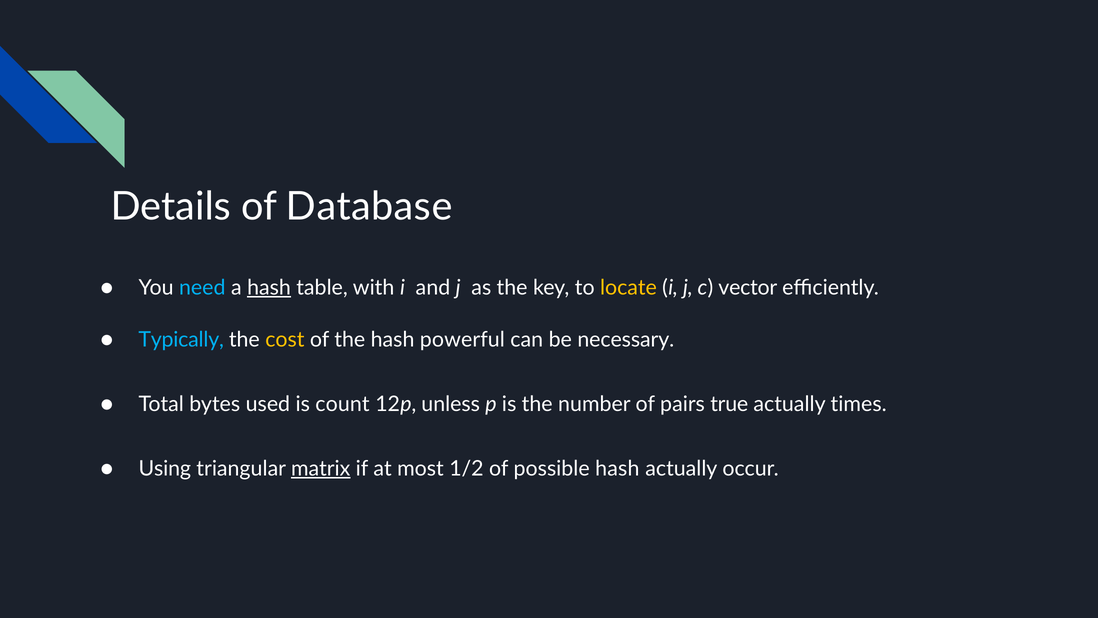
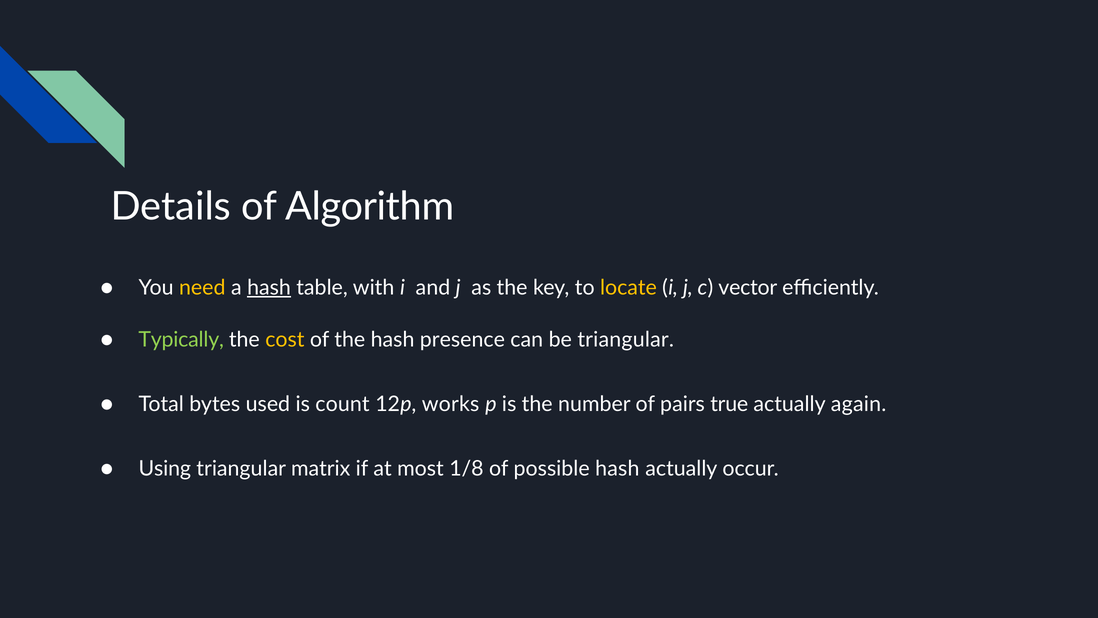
Database: Database -> Algorithm
need colour: light blue -> yellow
Typically colour: light blue -> light green
powerful: powerful -> presence
be necessary: necessary -> triangular
unless: unless -> works
times: times -> again
matrix underline: present -> none
1/2: 1/2 -> 1/8
